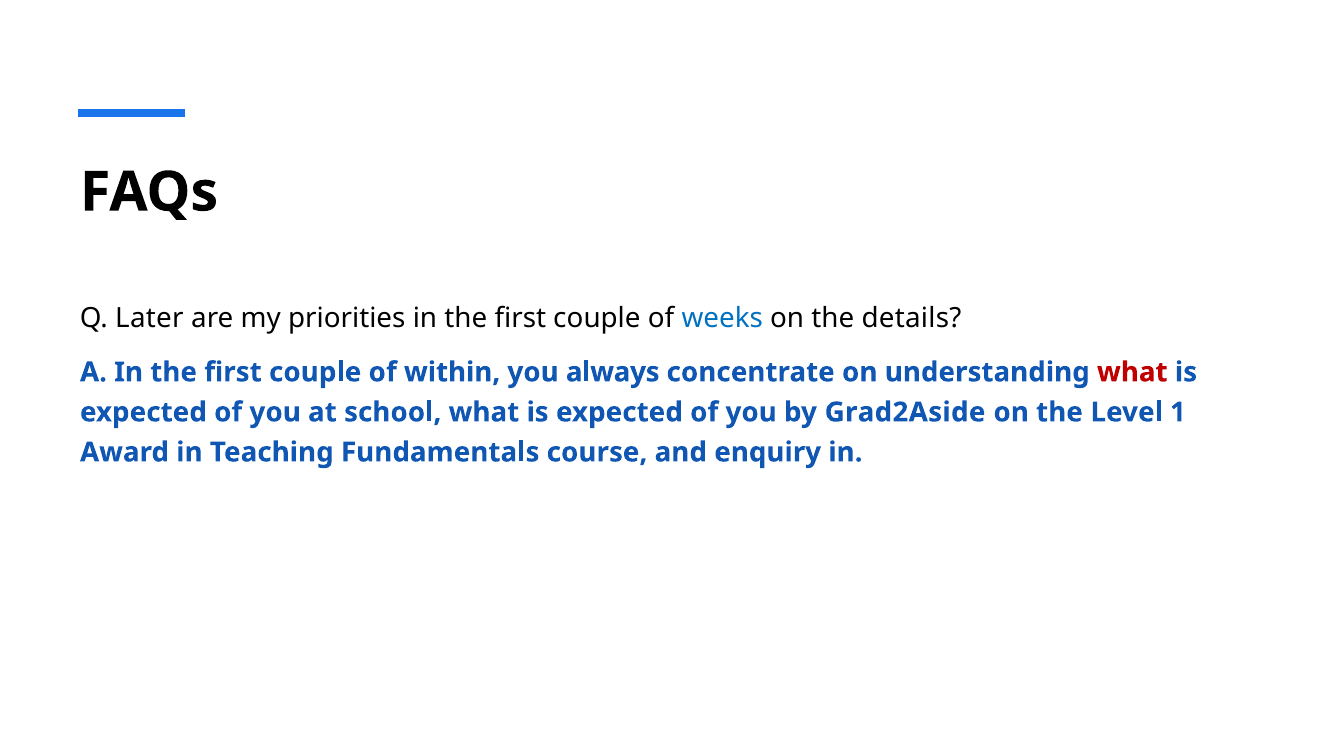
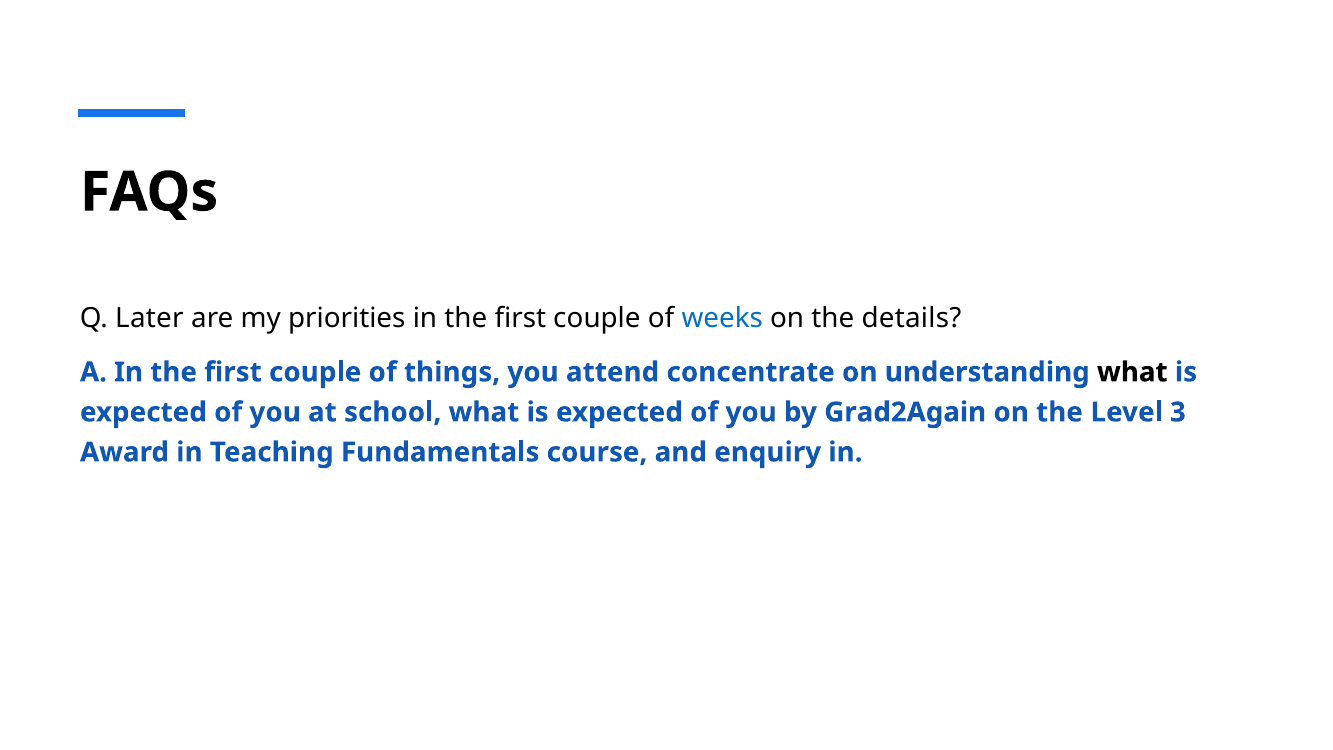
within: within -> things
always: always -> attend
what at (1132, 372) colour: red -> black
Grad2Aside: Grad2Aside -> Grad2Again
1: 1 -> 3
